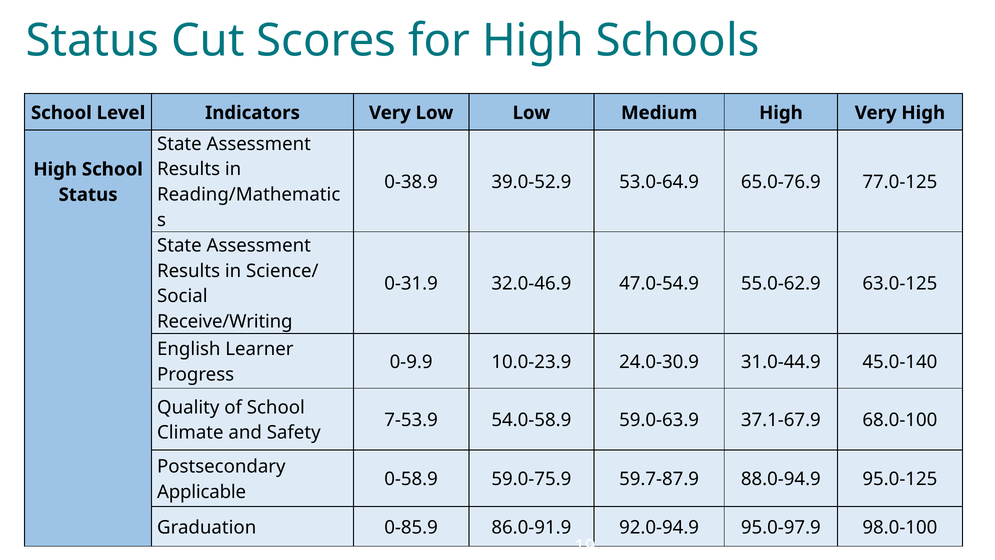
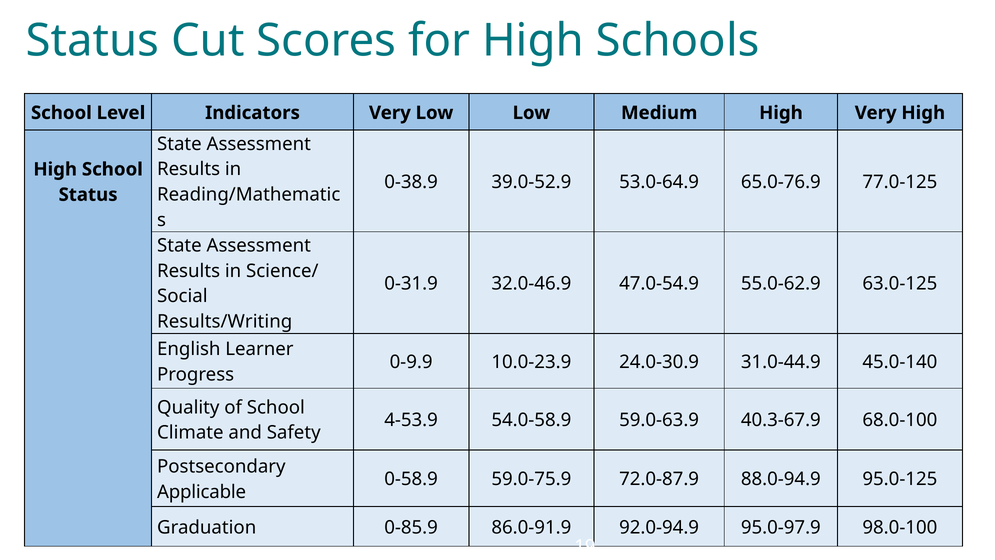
Receive/Writing: Receive/Writing -> Results/Writing
7-53.9: 7-53.9 -> 4-53.9
37.1-67.9: 37.1-67.9 -> 40.3-67.9
59.7-87.9: 59.7-87.9 -> 72.0-87.9
